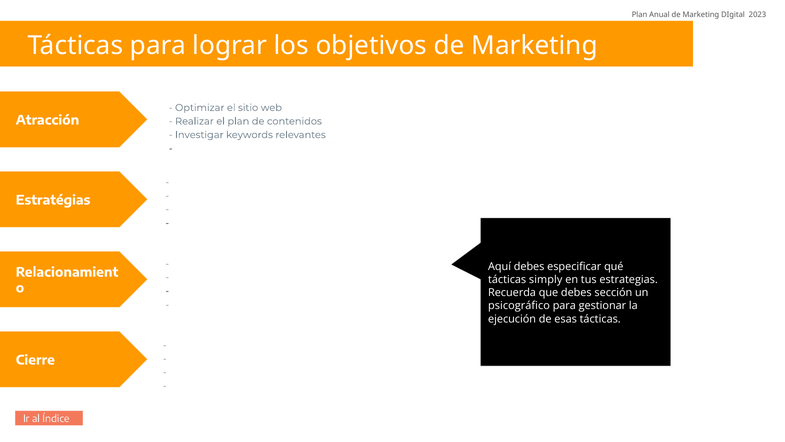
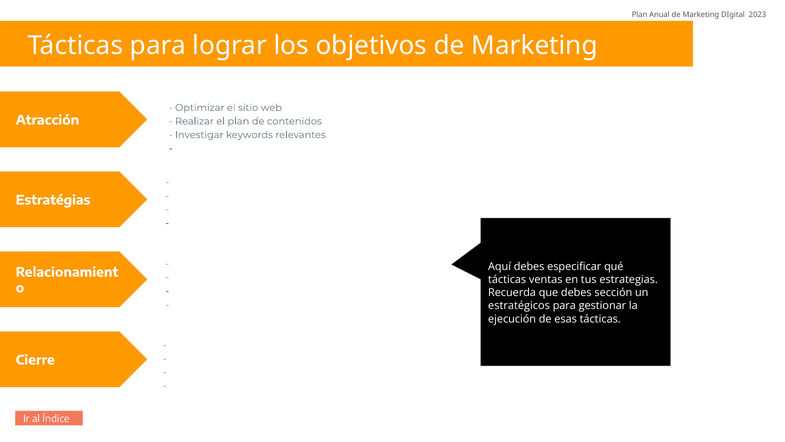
simply: simply -> ventas
psicográfico: psicográfico -> estratégicos
